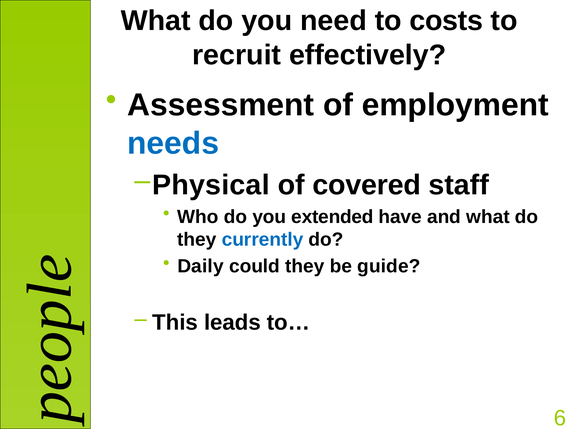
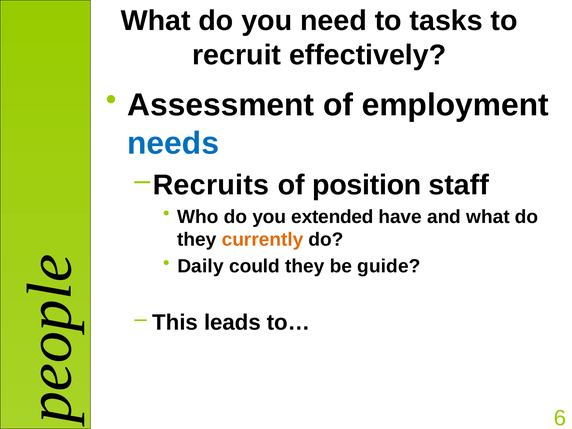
costs: costs -> tasks
Physical: Physical -> Recruits
covered: covered -> position
currently colour: blue -> orange
